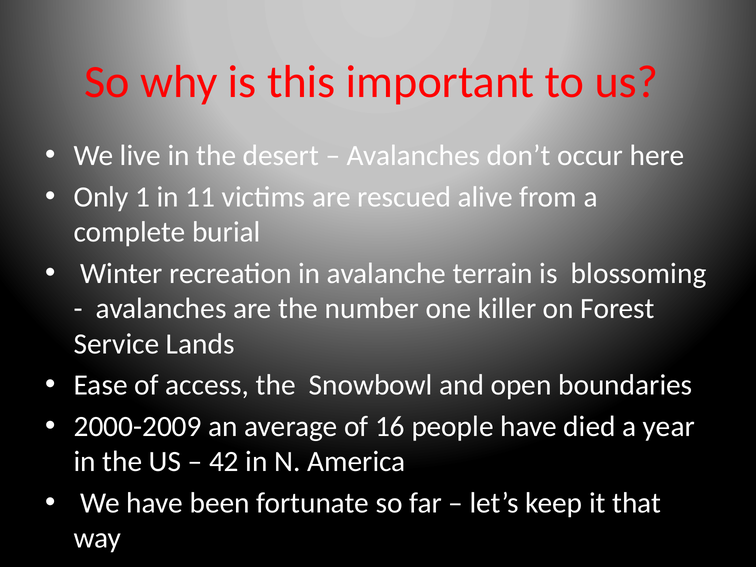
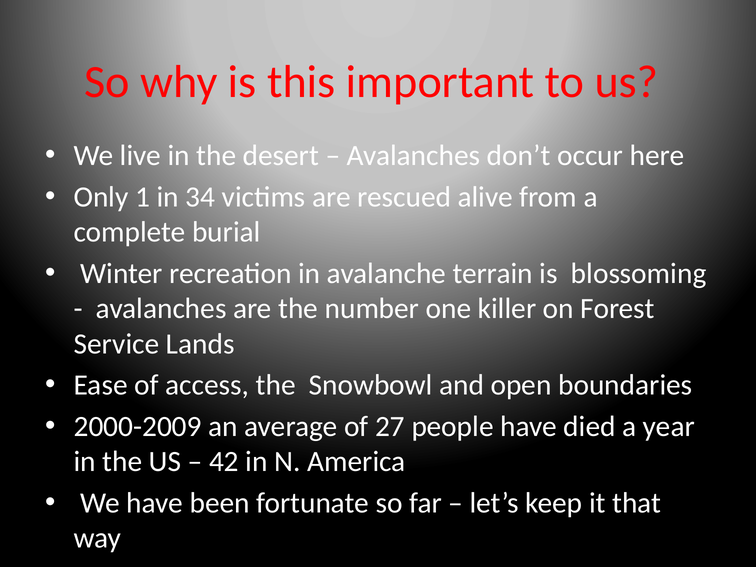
11: 11 -> 34
16: 16 -> 27
